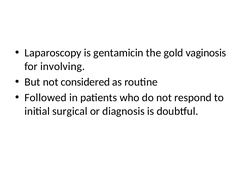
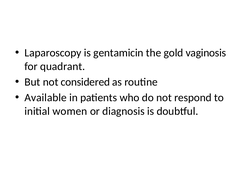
involving: involving -> quadrant
Followed: Followed -> Available
surgical: surgical -> women
